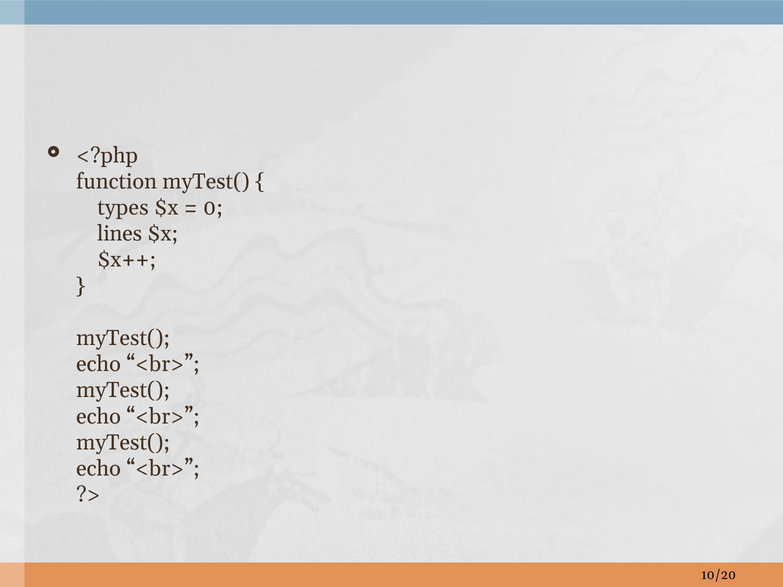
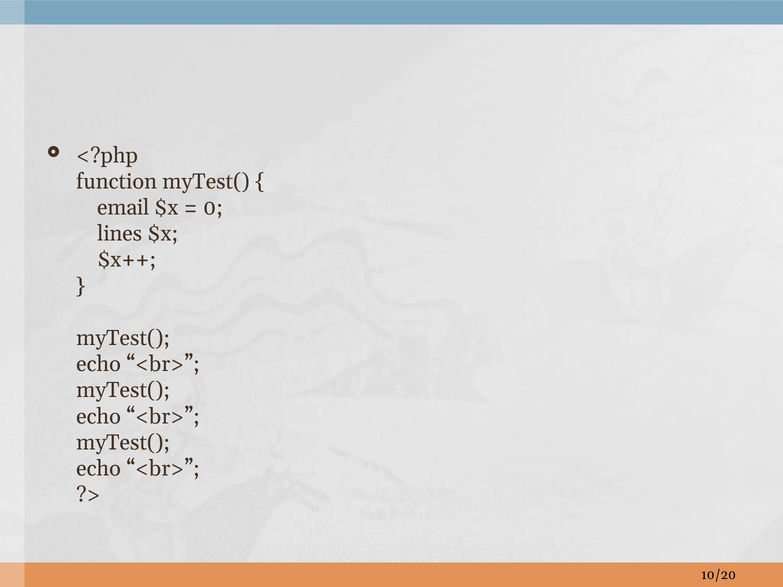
types: types -> email
